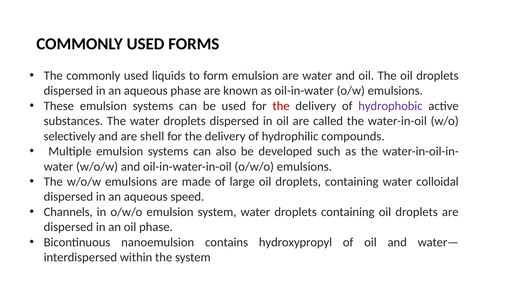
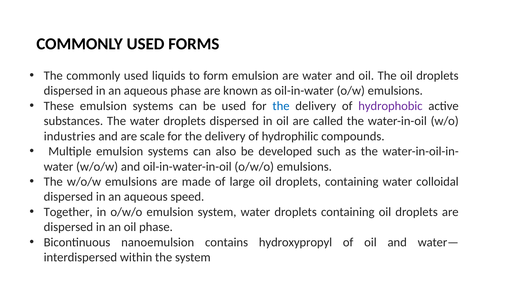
the at (281, 106) colour: red -> blue
selectively: selectively -> industries
shell: shell -> scale
Channels: Channels -> Together
